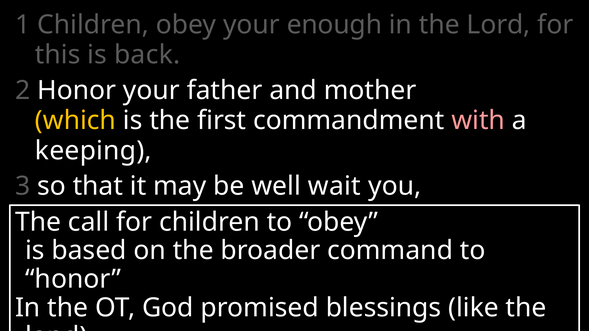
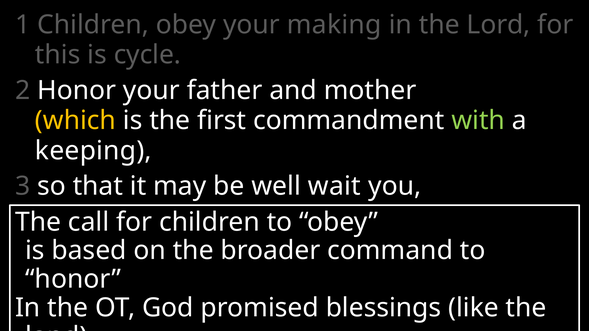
enough: enough -> making
back: back -> cycle
with colour: pink -> light green
